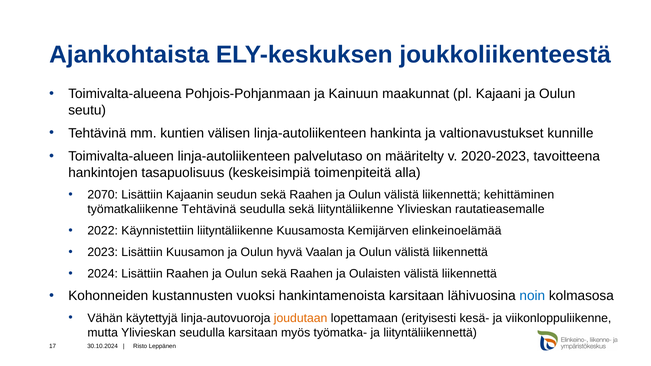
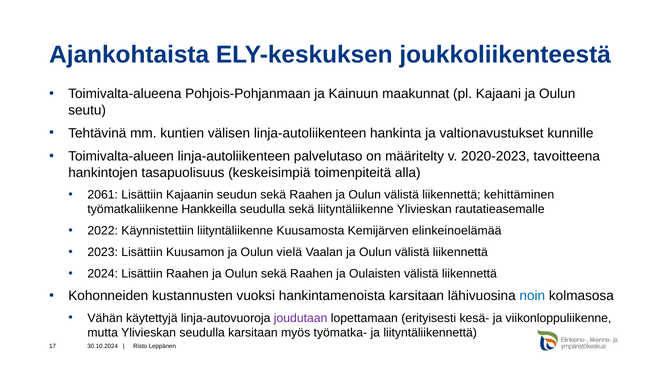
2070: 2070 -> 2061
työmatkaliikenne Tehtävinä: Tehtävinä -> Hankkeilla
hyvä: hyvä -> vielä
joudutaan colour: orange -> purple
